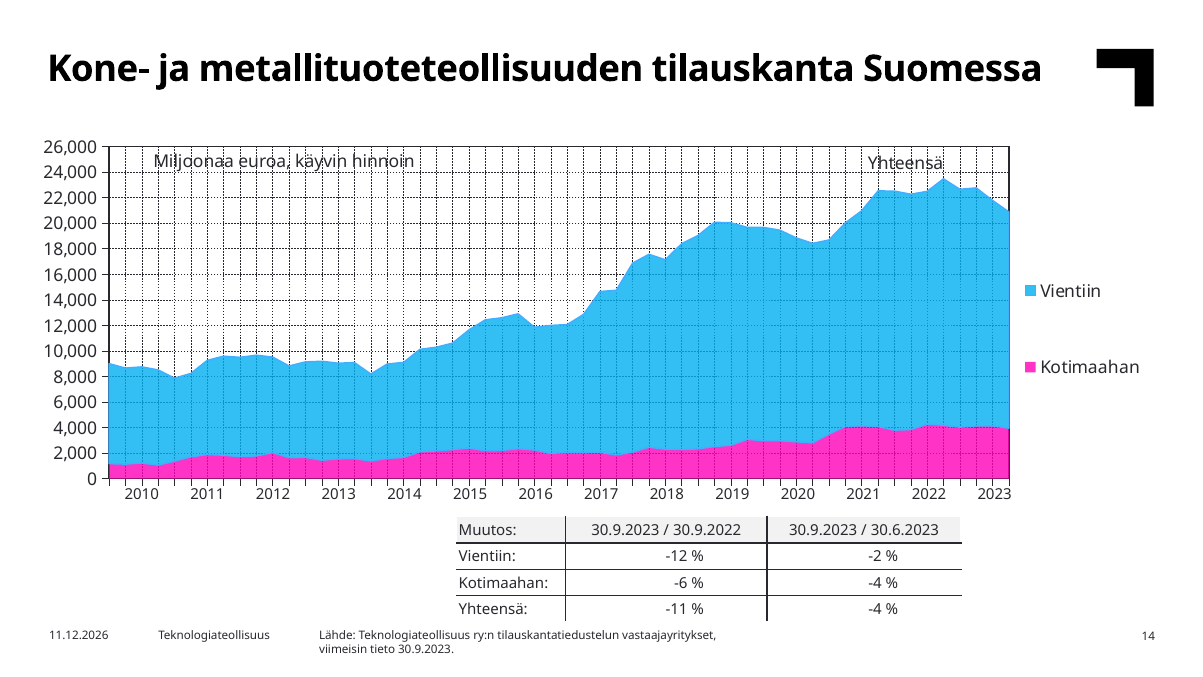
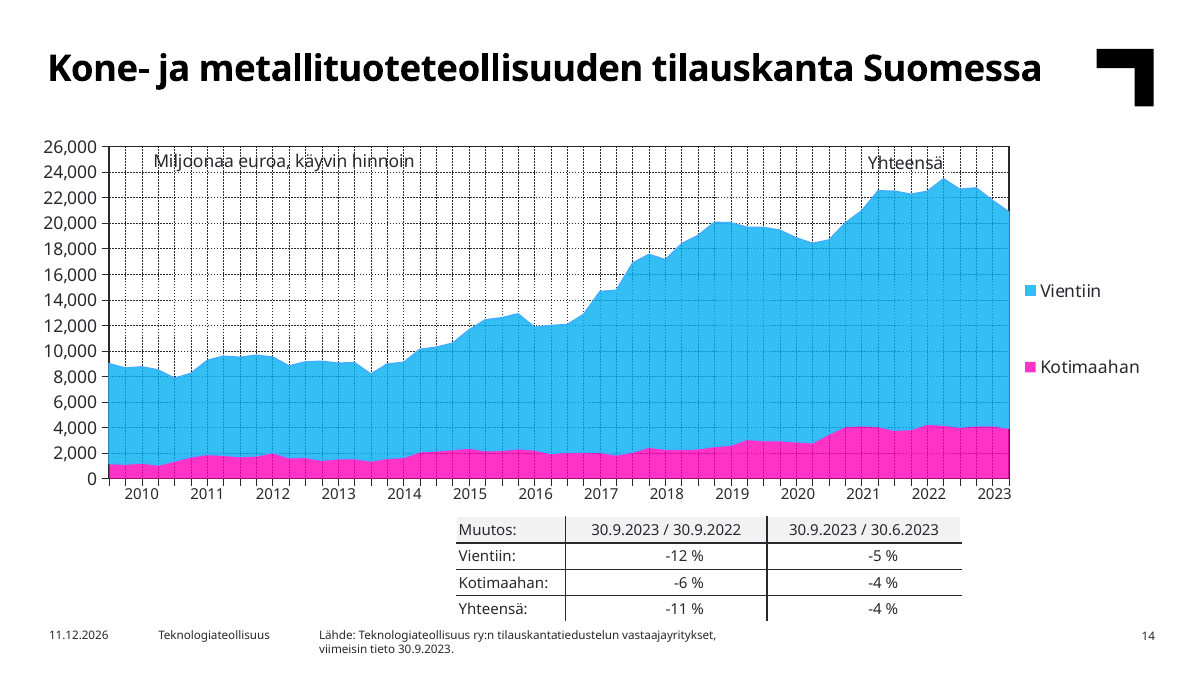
-2: -2 -> -5
